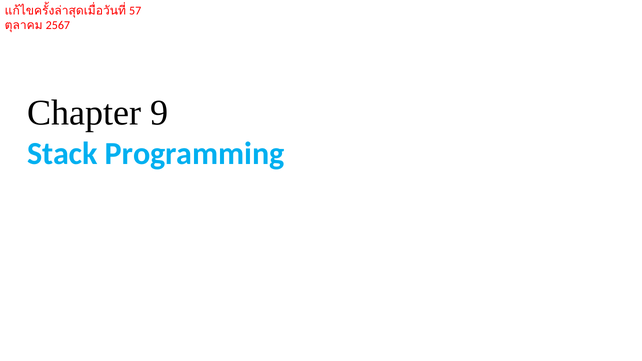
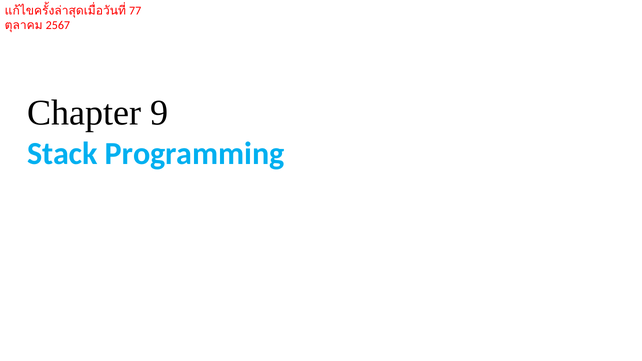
57: 57 -> 77
